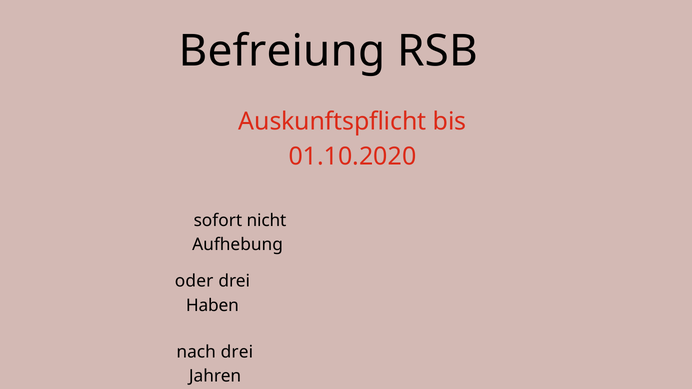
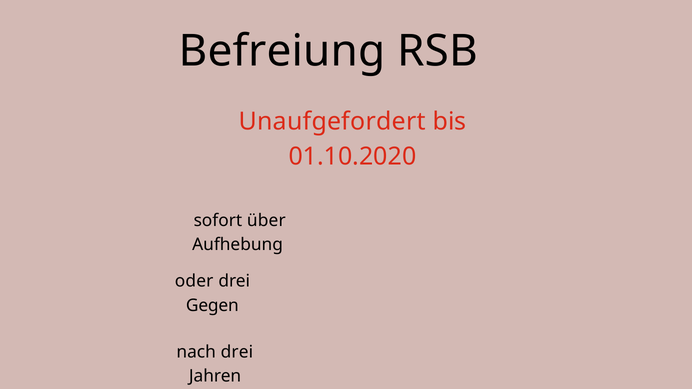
Auskunftspflicht: Auskunftspflicht -> Unaufgefordert
nicht: nicht -> über
Haben: Haben -> Gegen
